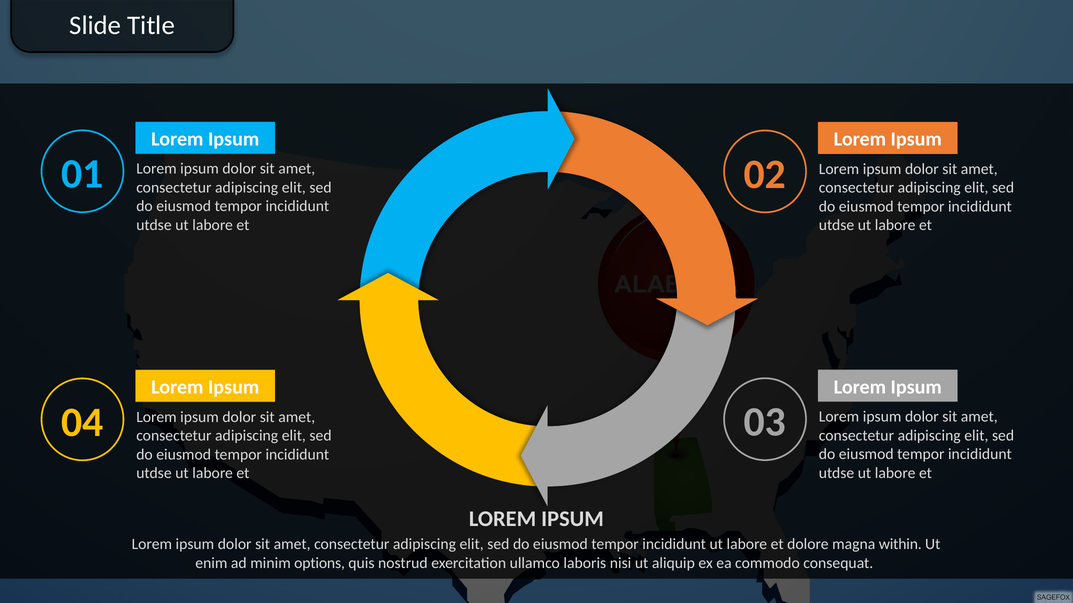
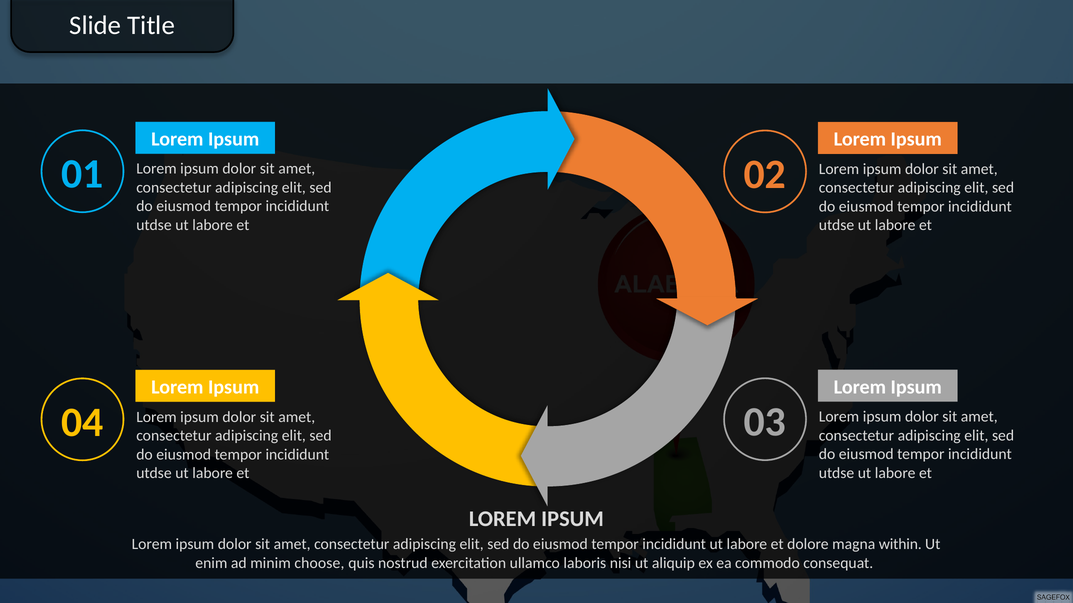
options: options -> choose
